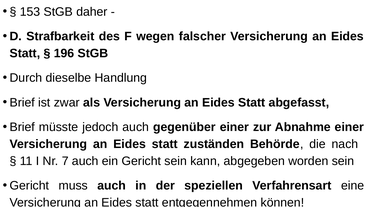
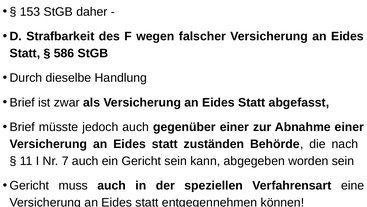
196: 196 -> 586
